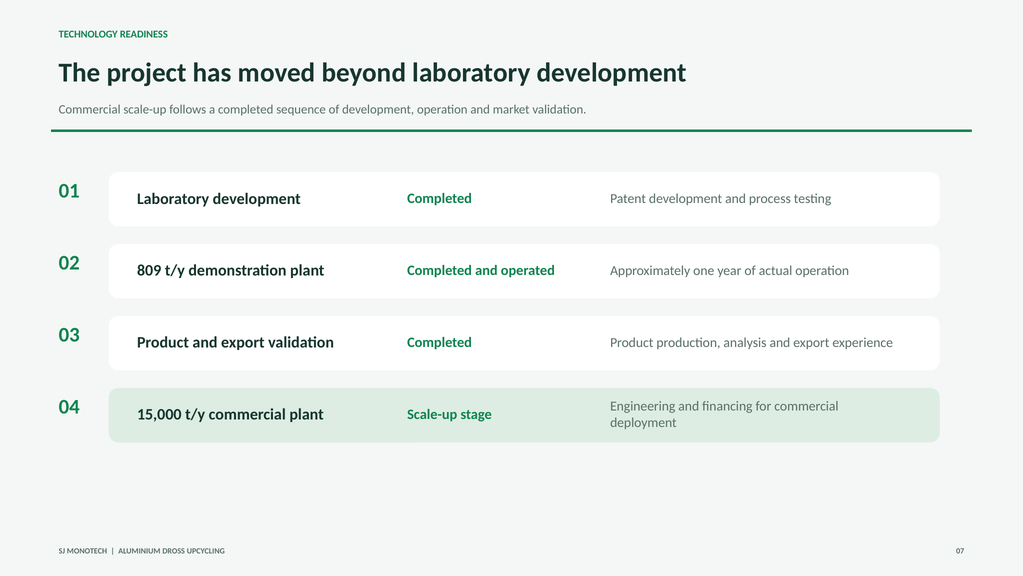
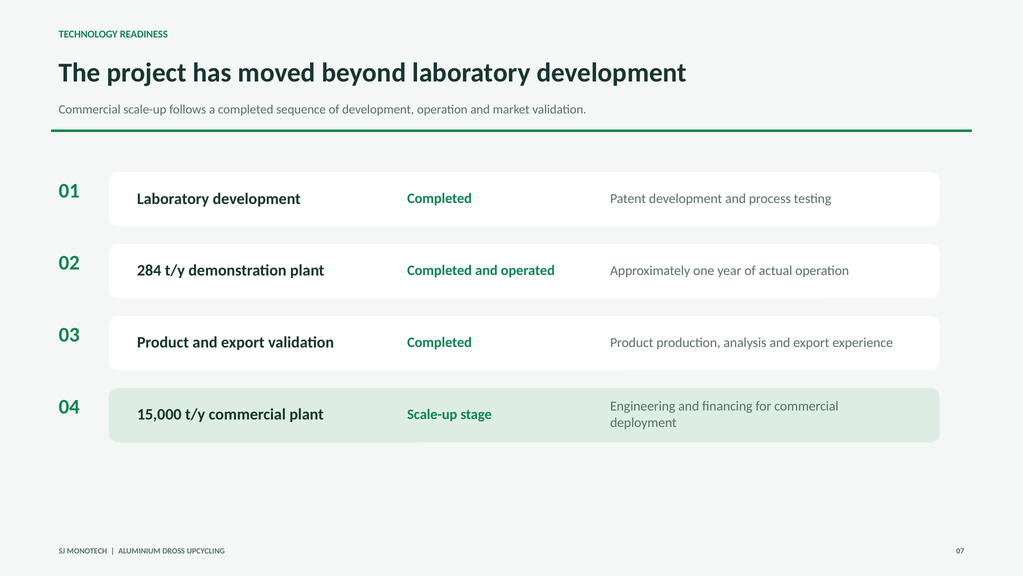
809: 809 -> 284
